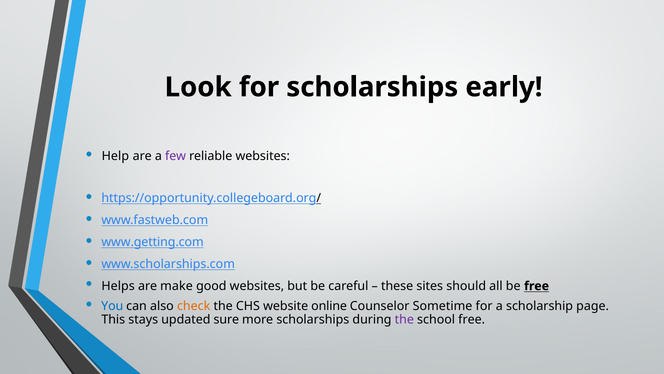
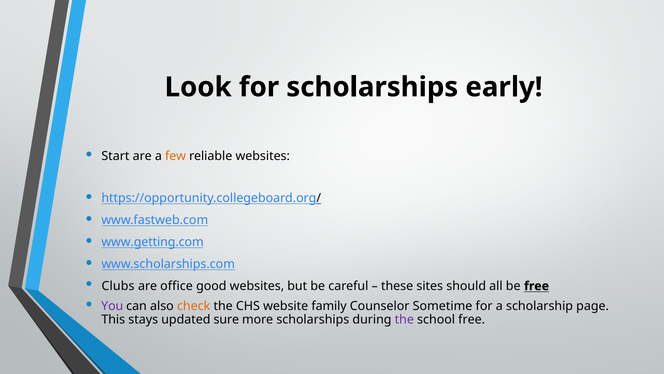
Help: Help -> Start
few colour: purple -> orange
Helps: Helps -> Clubs
make: make -> office
You colour: blue -> purple
online: online -> family
